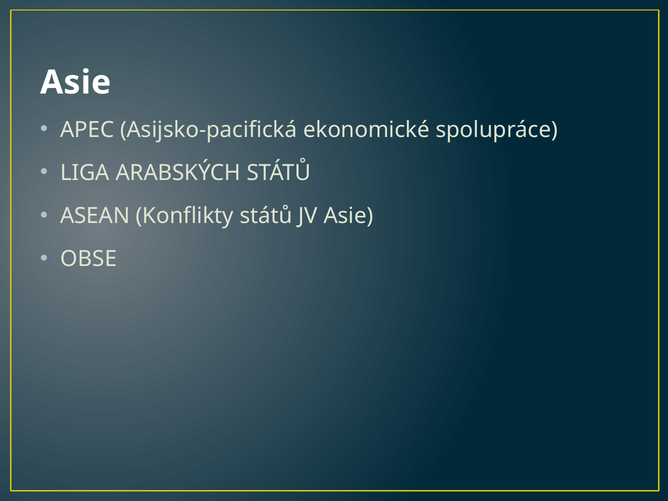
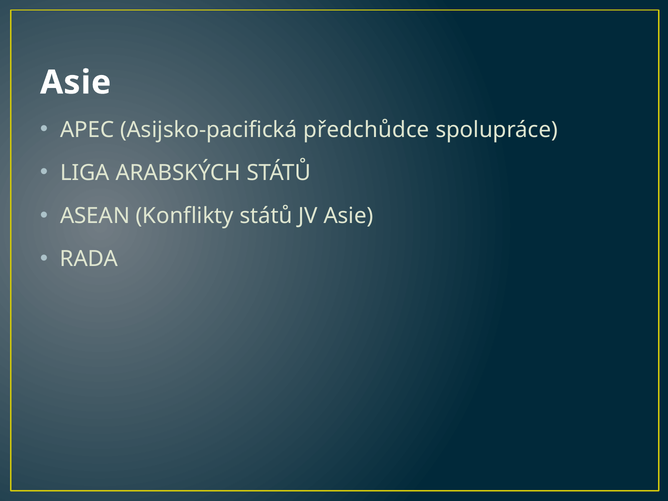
ekonomické: ekonomické -> předchůdce
OBSE: OBSE -> RADA
